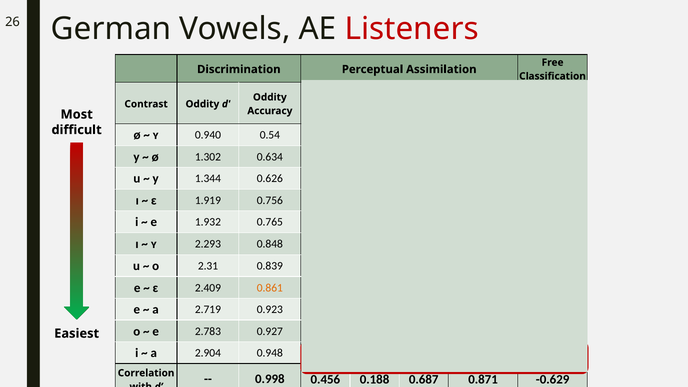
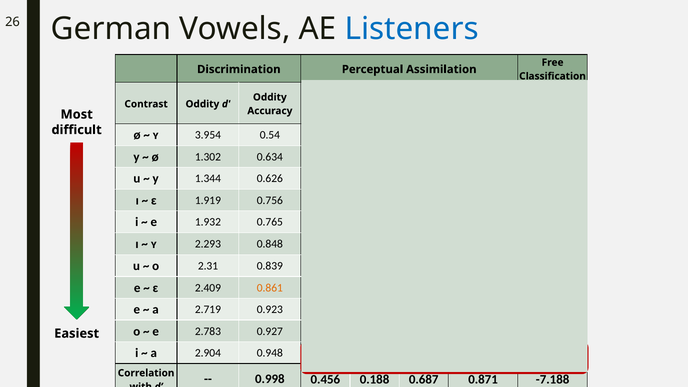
Listeners colour: red -> blue
0.940: 0.940 -> 3.954
-0.629: -0.629 -> -7.188
